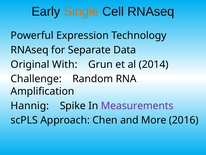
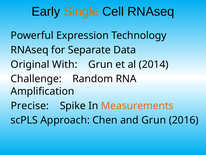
Hannig: Hannig -> Precise
Measurements colour: purple -> orange
and More: More -> Grun
